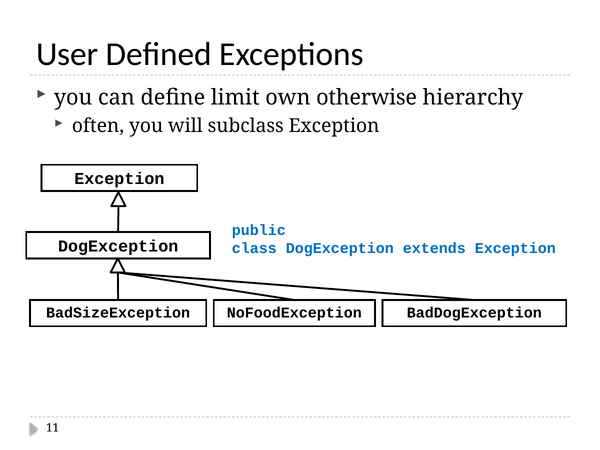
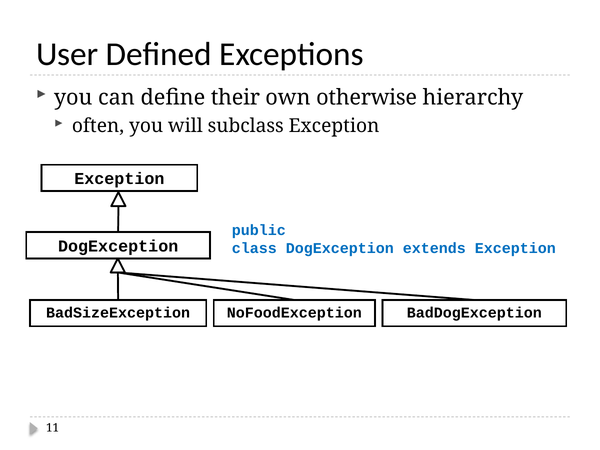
limit: limit -> their
